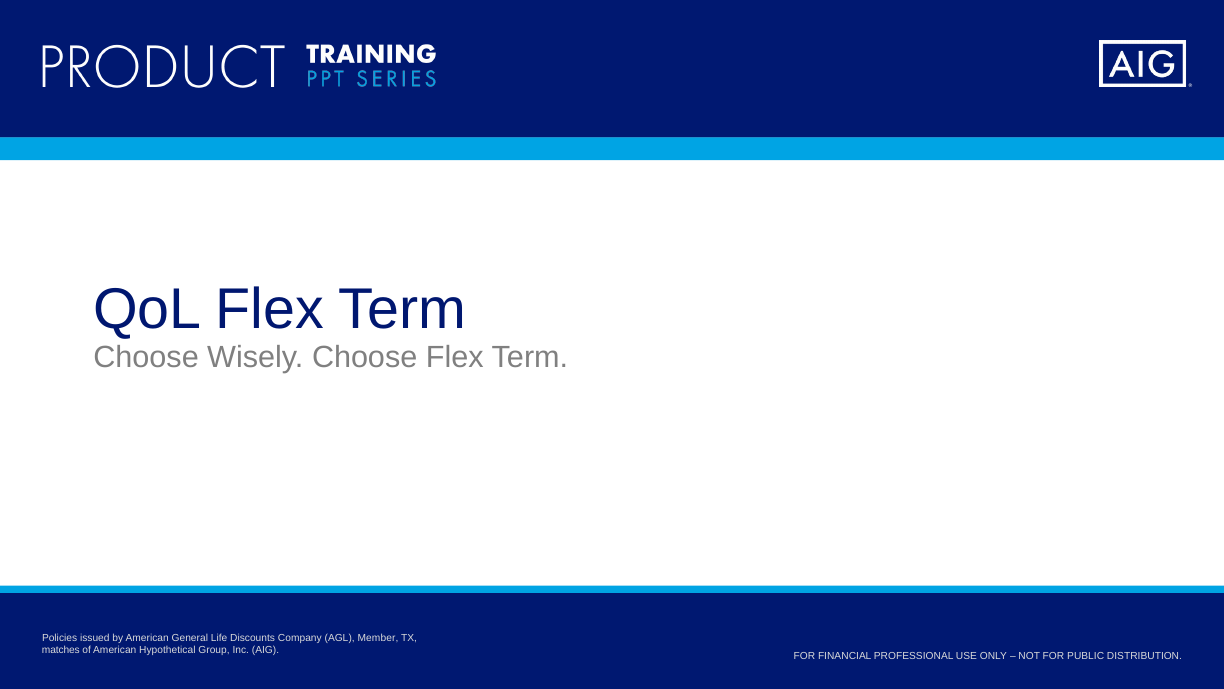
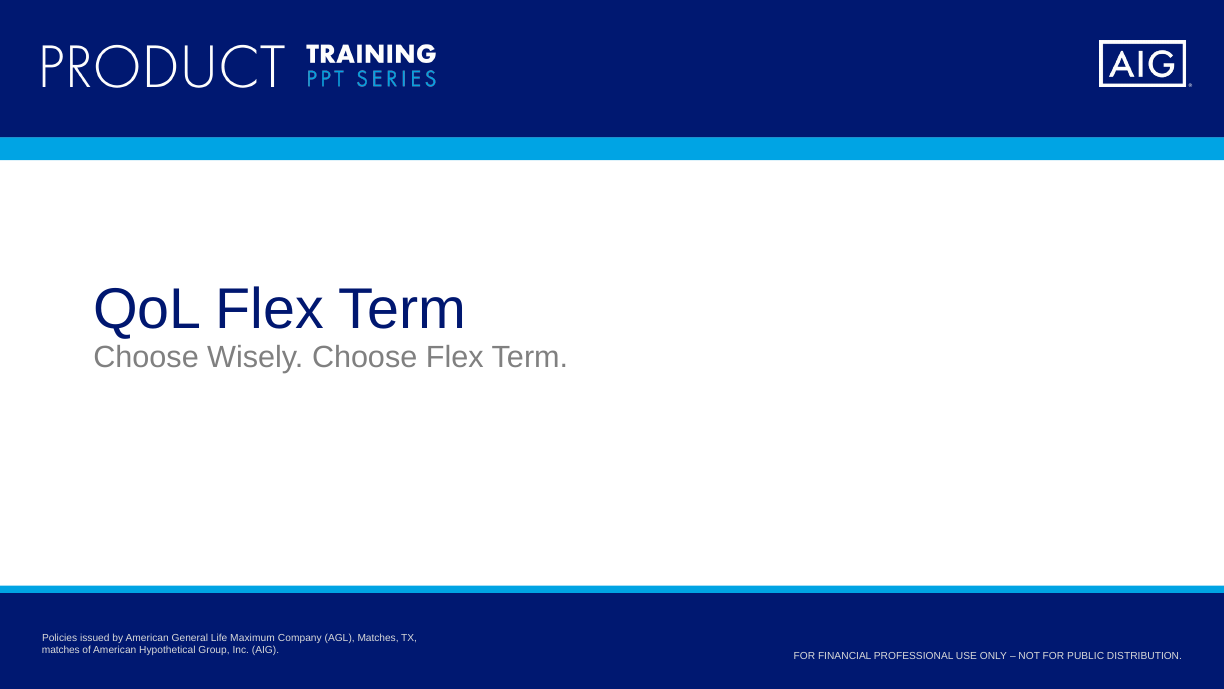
Discounts: Discounts -> Maximum
AGL Member: Member -> Matches
